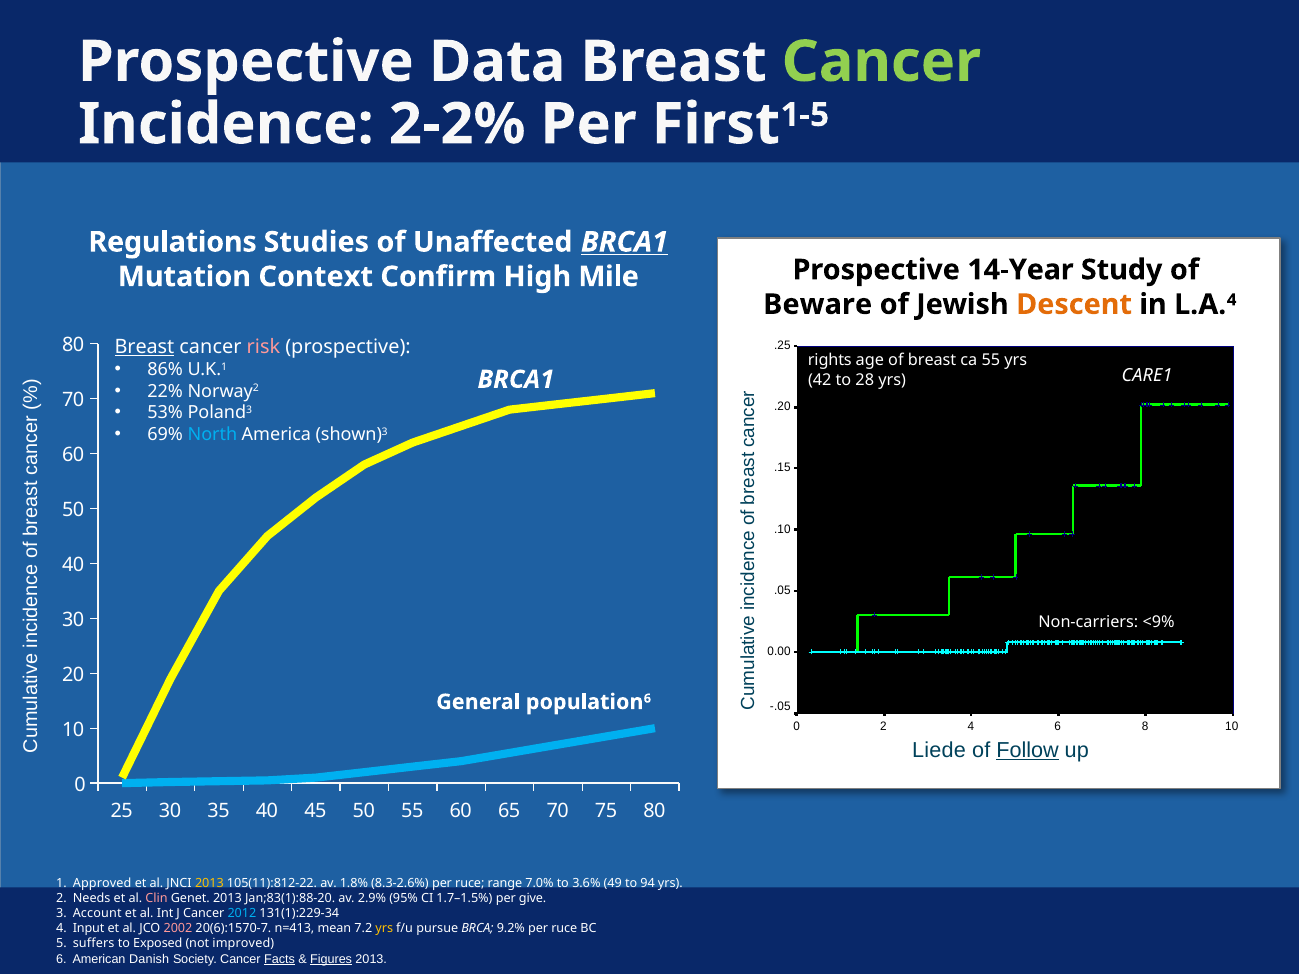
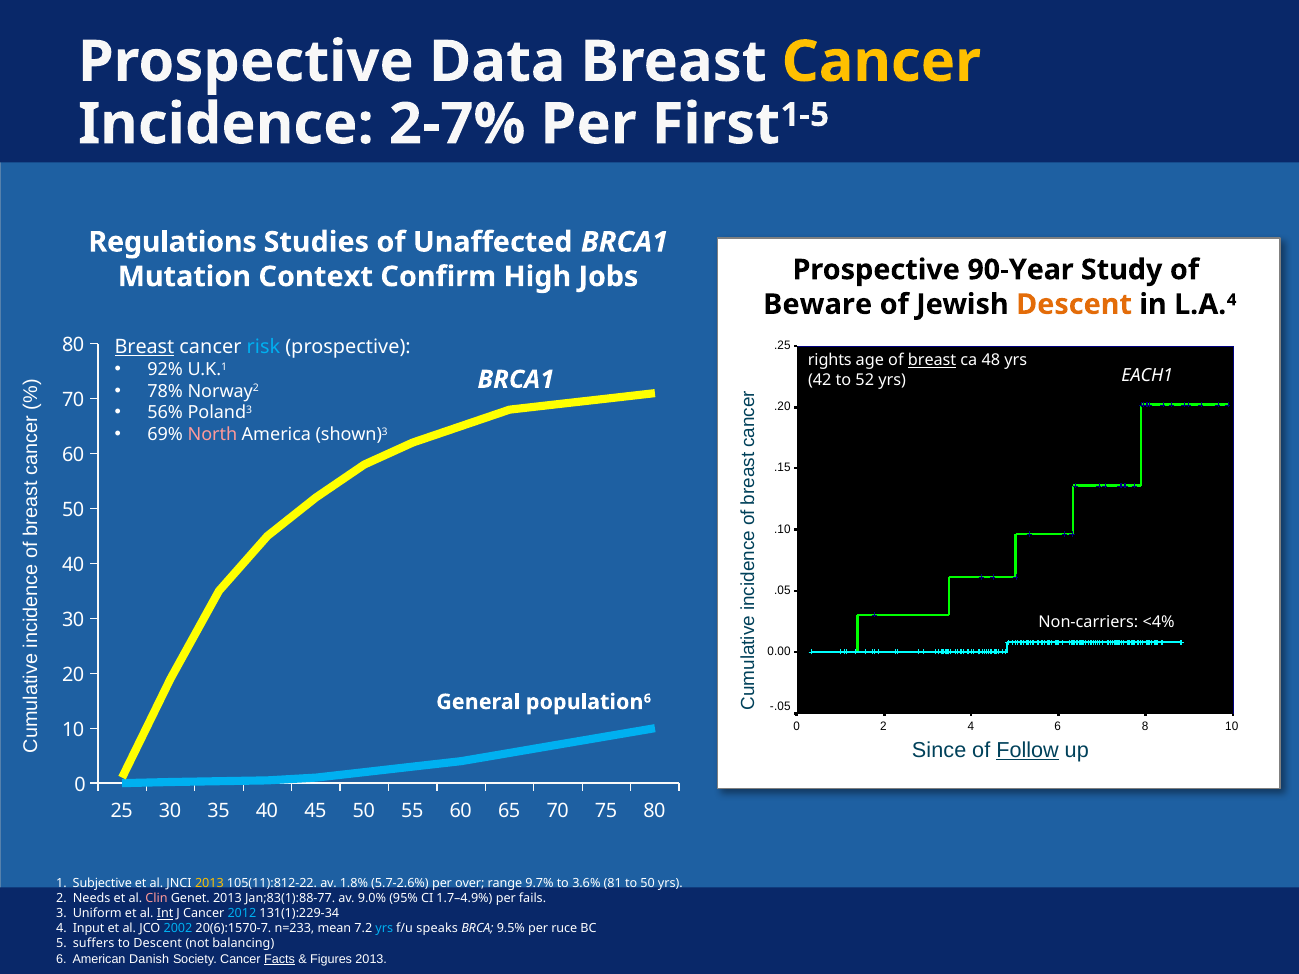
Cancer at (881, 62) colour: light green -> yellow
2-2%: 2-2% -> 2-7%
BRCA1 at (624, 242) underline: present -> none
14-Year: 14-Year -> 90-Year
Mile: Mile -> Jobs
risk colour: pink -> light blue
breast at (932, 360) underline: none -> present
ca 55: 55 -> 48
86%: 86% -> 92%
CARE1: CARE1 -> EACH1
28: 28 -> 52
22%: 22% -> 78%
53%: 53% -> 56%
North colour: light blue -> pink
<9%: <9% -> <4%
Liede: Liede -> Since
Approved: Approved -> Subjective
8.3-2.6%: 8.3-2.6% -> 5.7-2.6%
ruce at (470, 883): ruce -> over
7.0%: 7.0% -> 9.7%
49: 49 -> 81
to 94: 94 -> 50
Jan;83(1):88-20: Jan;83(1):88-20 -> Jan;83(1):88-77
2.9%: 2.9% -> 9.0%
1.7–1.5%: 1.7–1.5% -> 1.7–4.9%
give: give -> fails
Account: Account -> Uniform
Int underline: none -> present
2002 colour: pink -> light blue
n=413: n=413 -> n=233
yrs at (384, 929) colour: yellow -> light blue
pursue: pursue -> speaks
9.2%: 9.2% -> 9.5%
to Exposed: Exposed -> Descent
improved: improved -> balancing
Figures underline: present -> none
